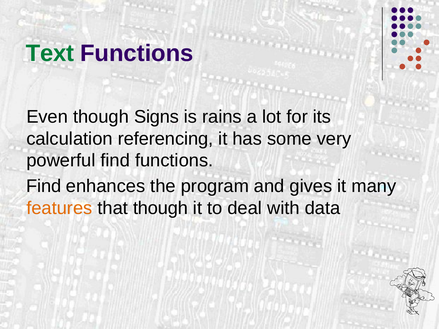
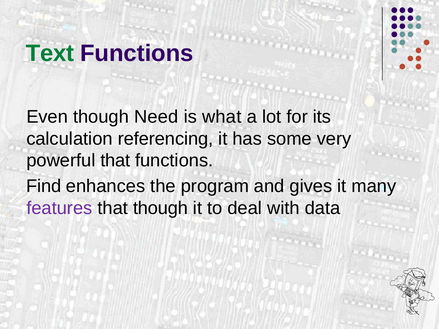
Signs: Signs -> Need
rains: rains -> what
powerful find: find -> that
features colour: orange -> purple
